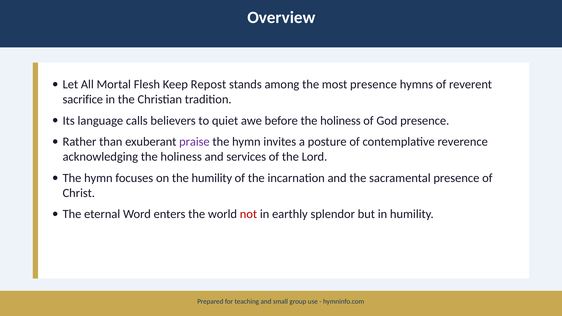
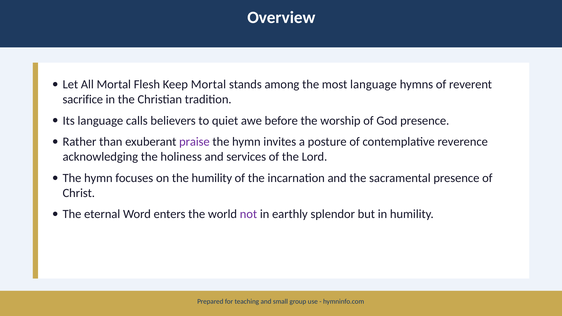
Keep Repost: Repost -> Mortal
most presence: presence -> language
before the holiness: holiness -> worship
not colour: red -> purple
